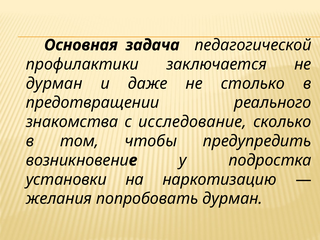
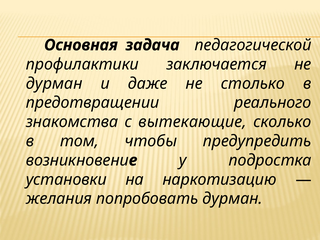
исследование: исследование -> вытекающие
